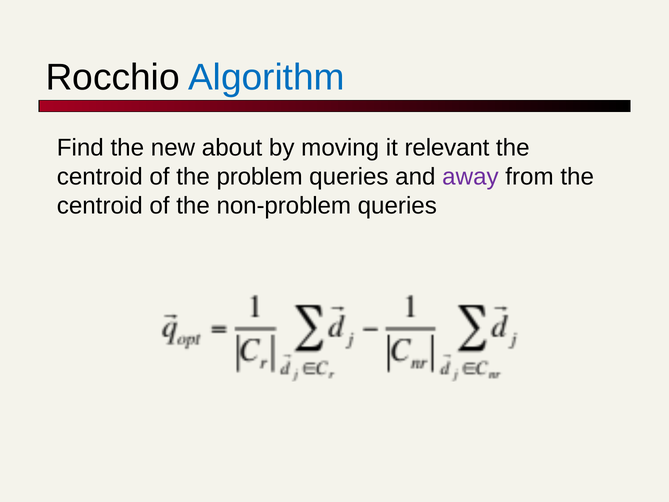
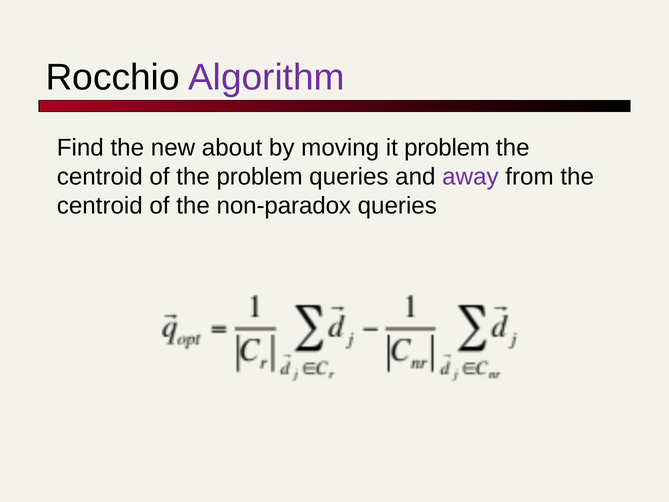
Algorithm colour: blue -> purple
it relevant: relevant -> problem
non-problem: non-problem -> non-paradox
